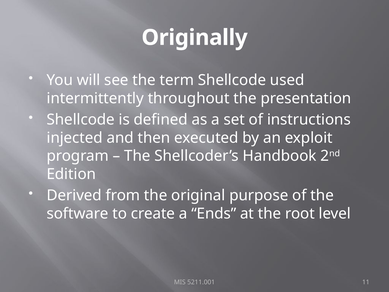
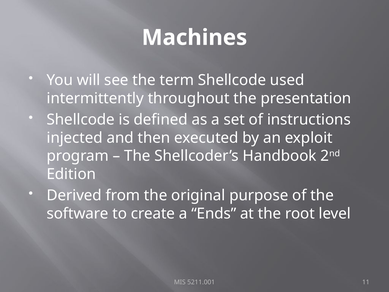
Originally: Originally -> Machines
